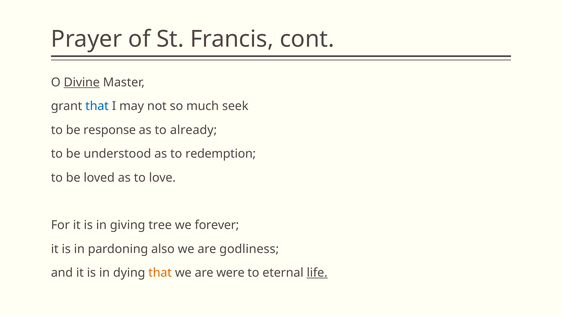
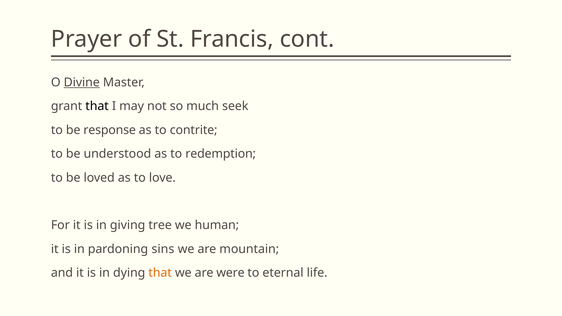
that at (97, 106) colour: blue -> black
already: already -> contrite
forever: forever -> human
also: also -> sins
godliness: godliness -> mountain
life underline: present -> none
